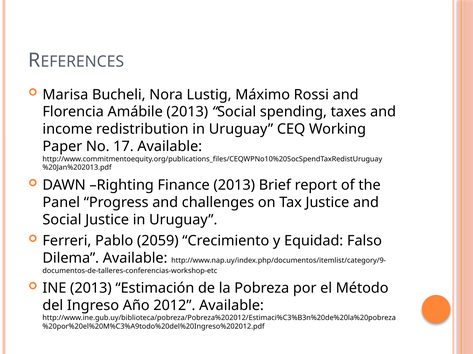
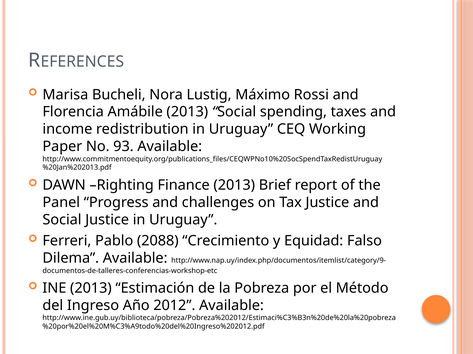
17: 17 -> 93
2059: 2059 -> 2088
